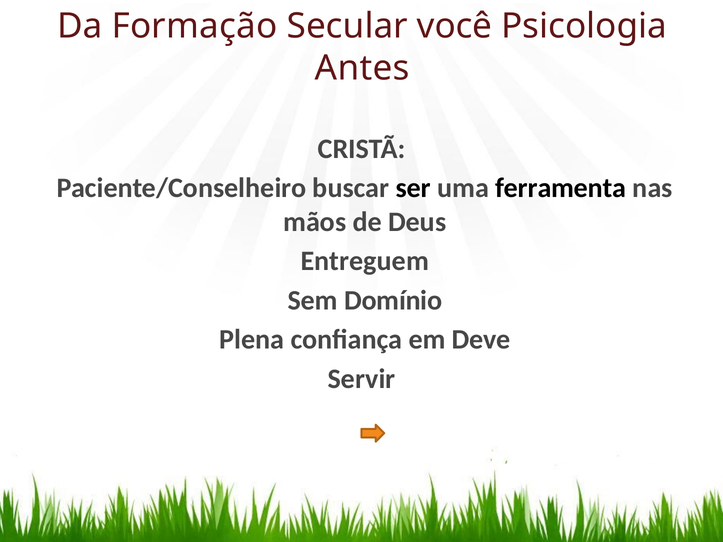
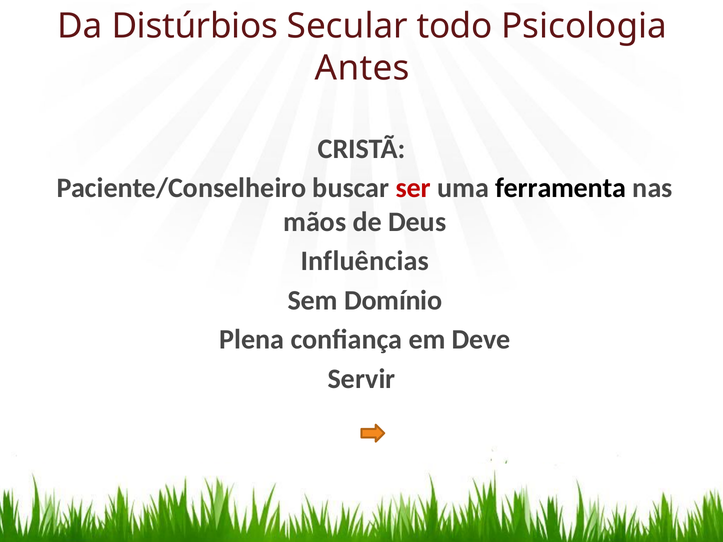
Formação: Formação -> Distúrbios
você: você -> todo
ser colour: black -> red
Entreguem: Entreguem -> Influências
